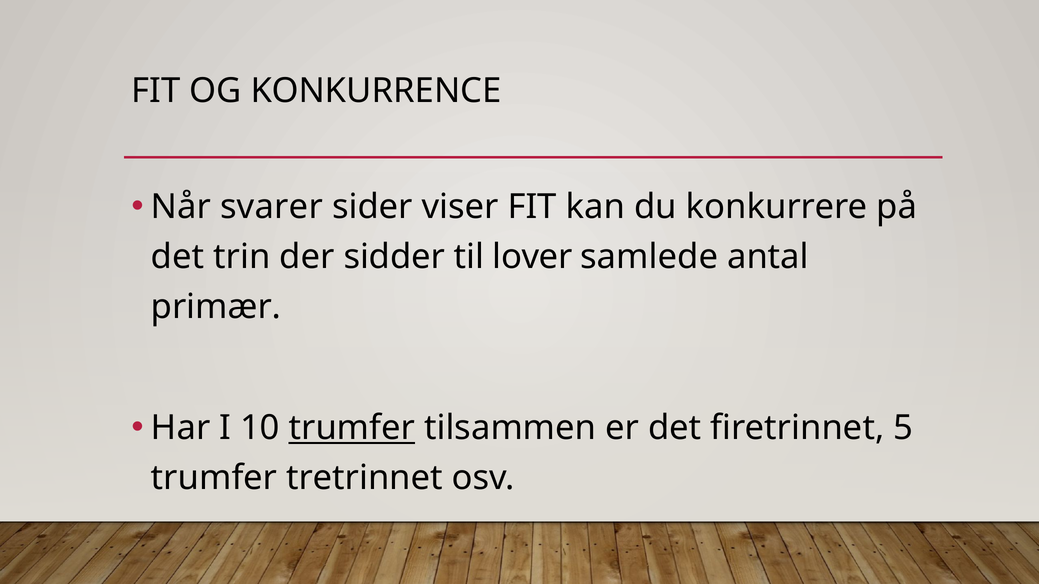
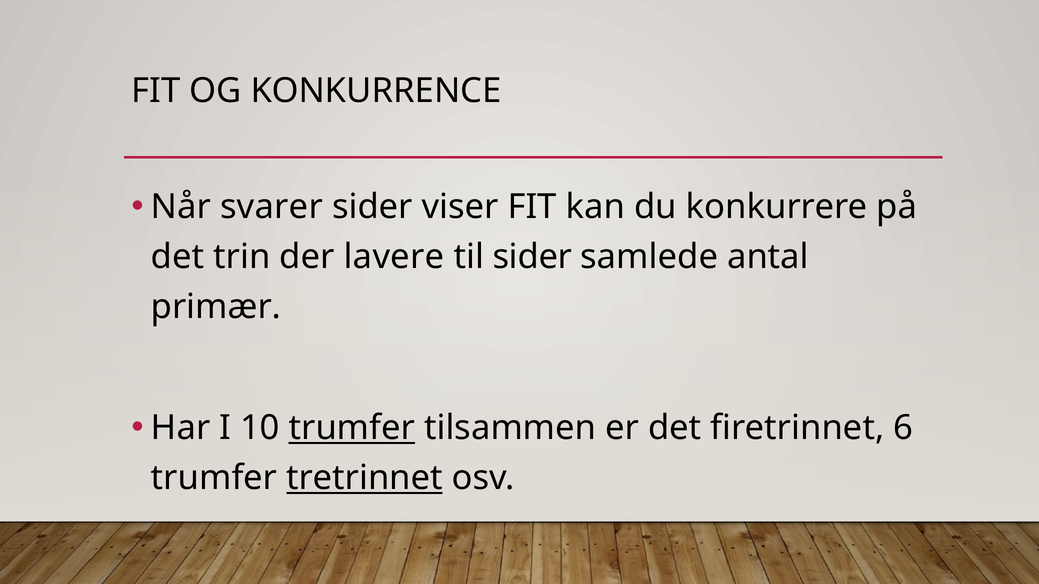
sidder: sidder -> lavere
til lover: lover -> sider
5: 5 -> 6
tretrinnet underline: none -> present
